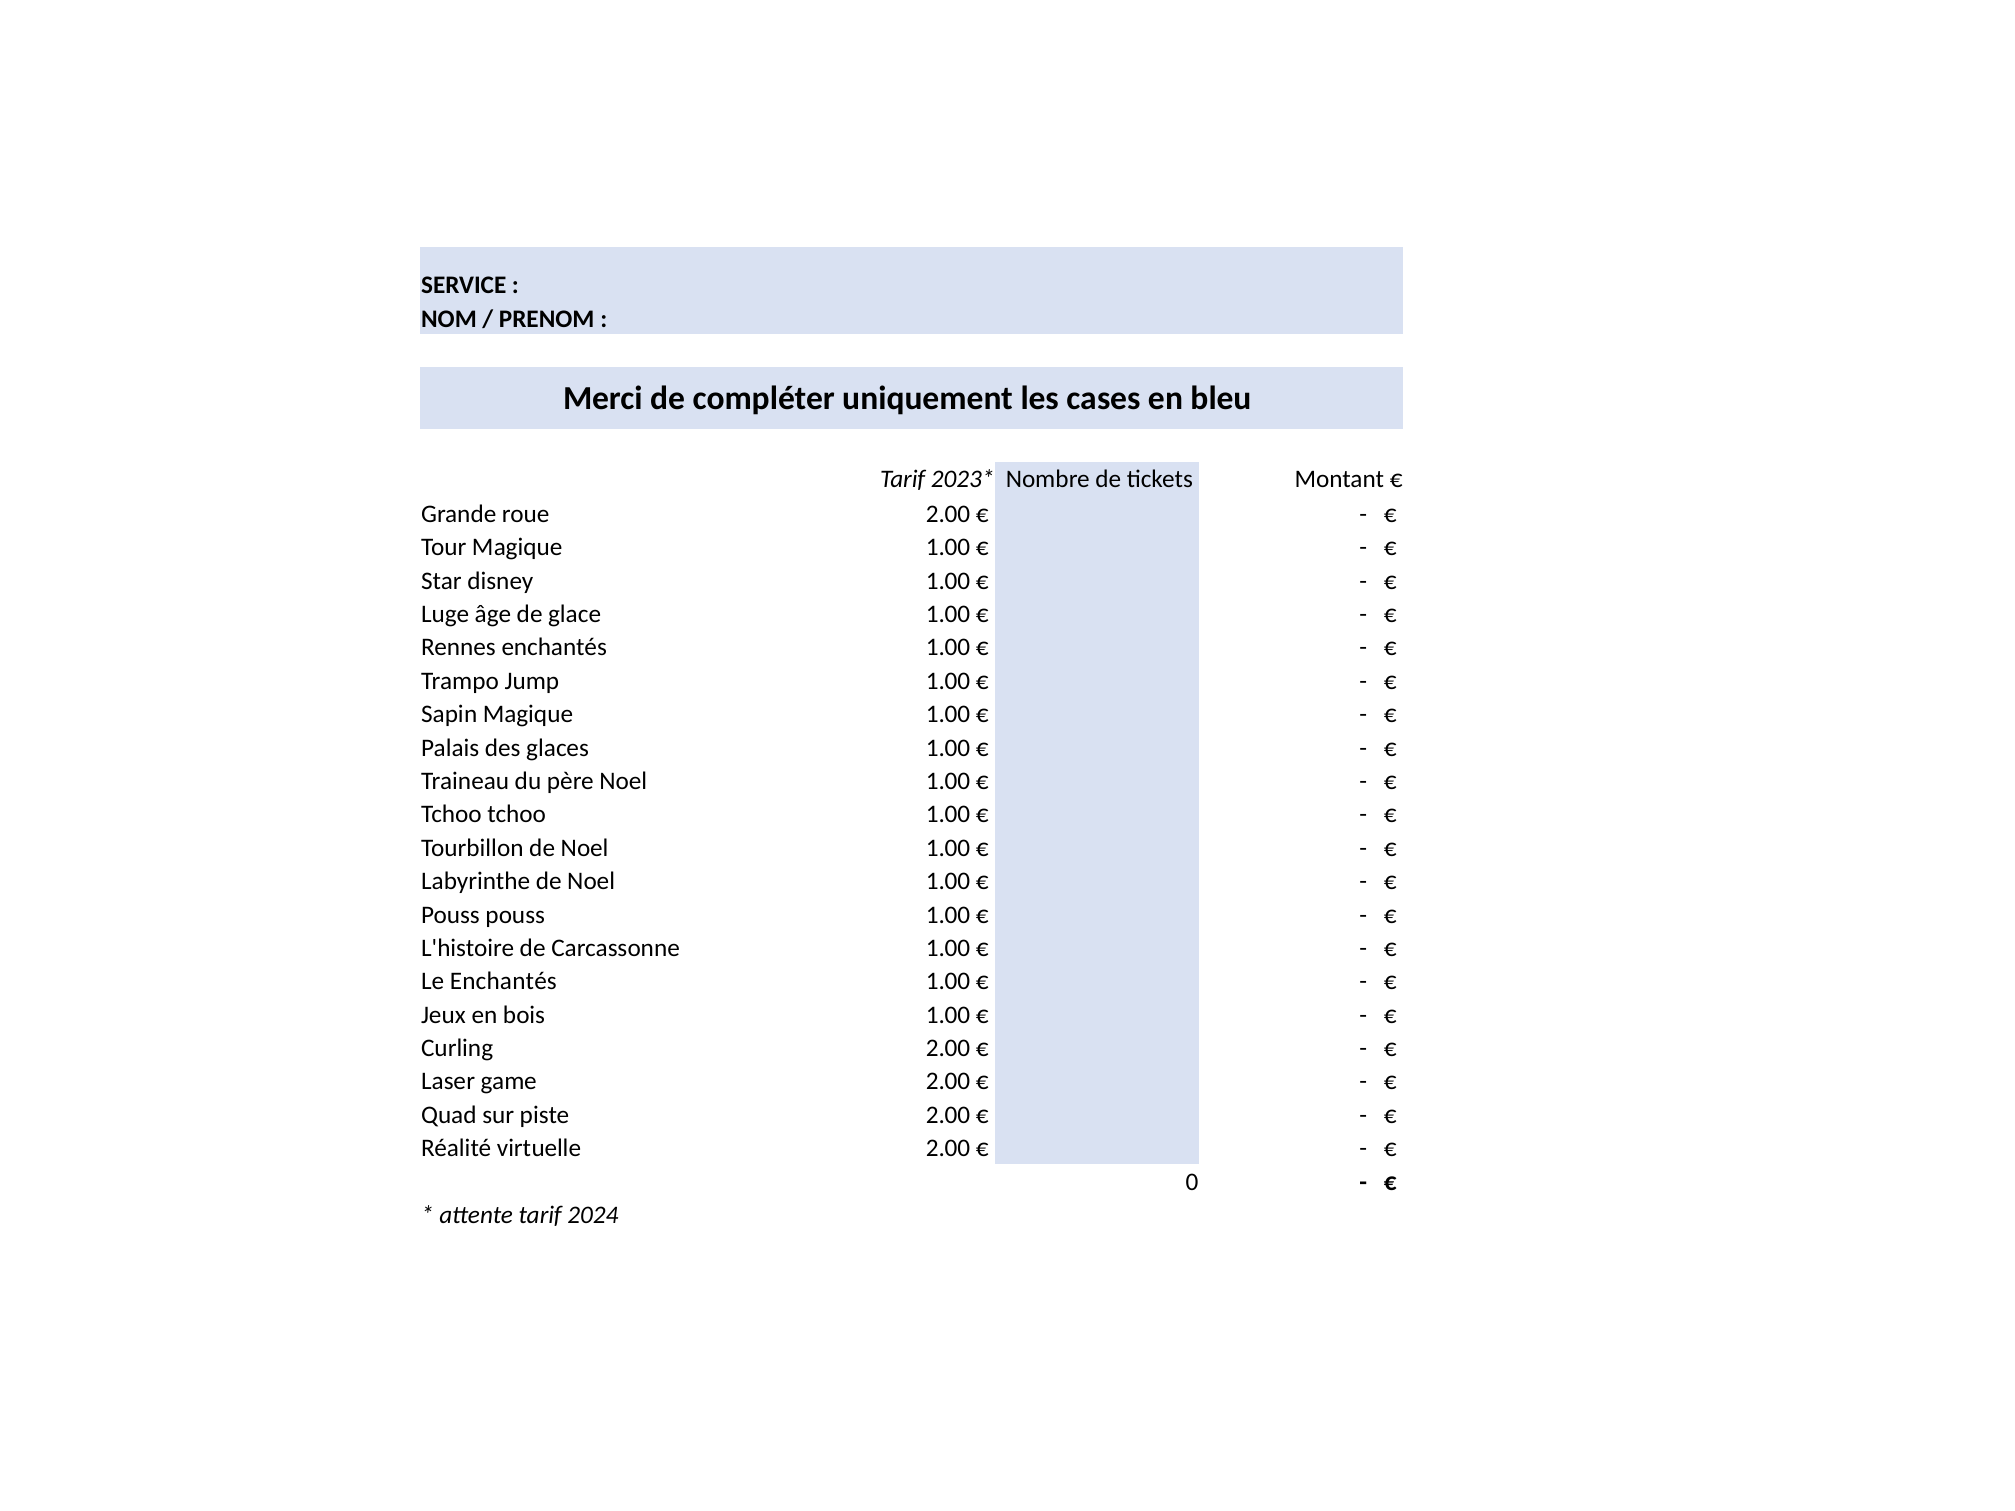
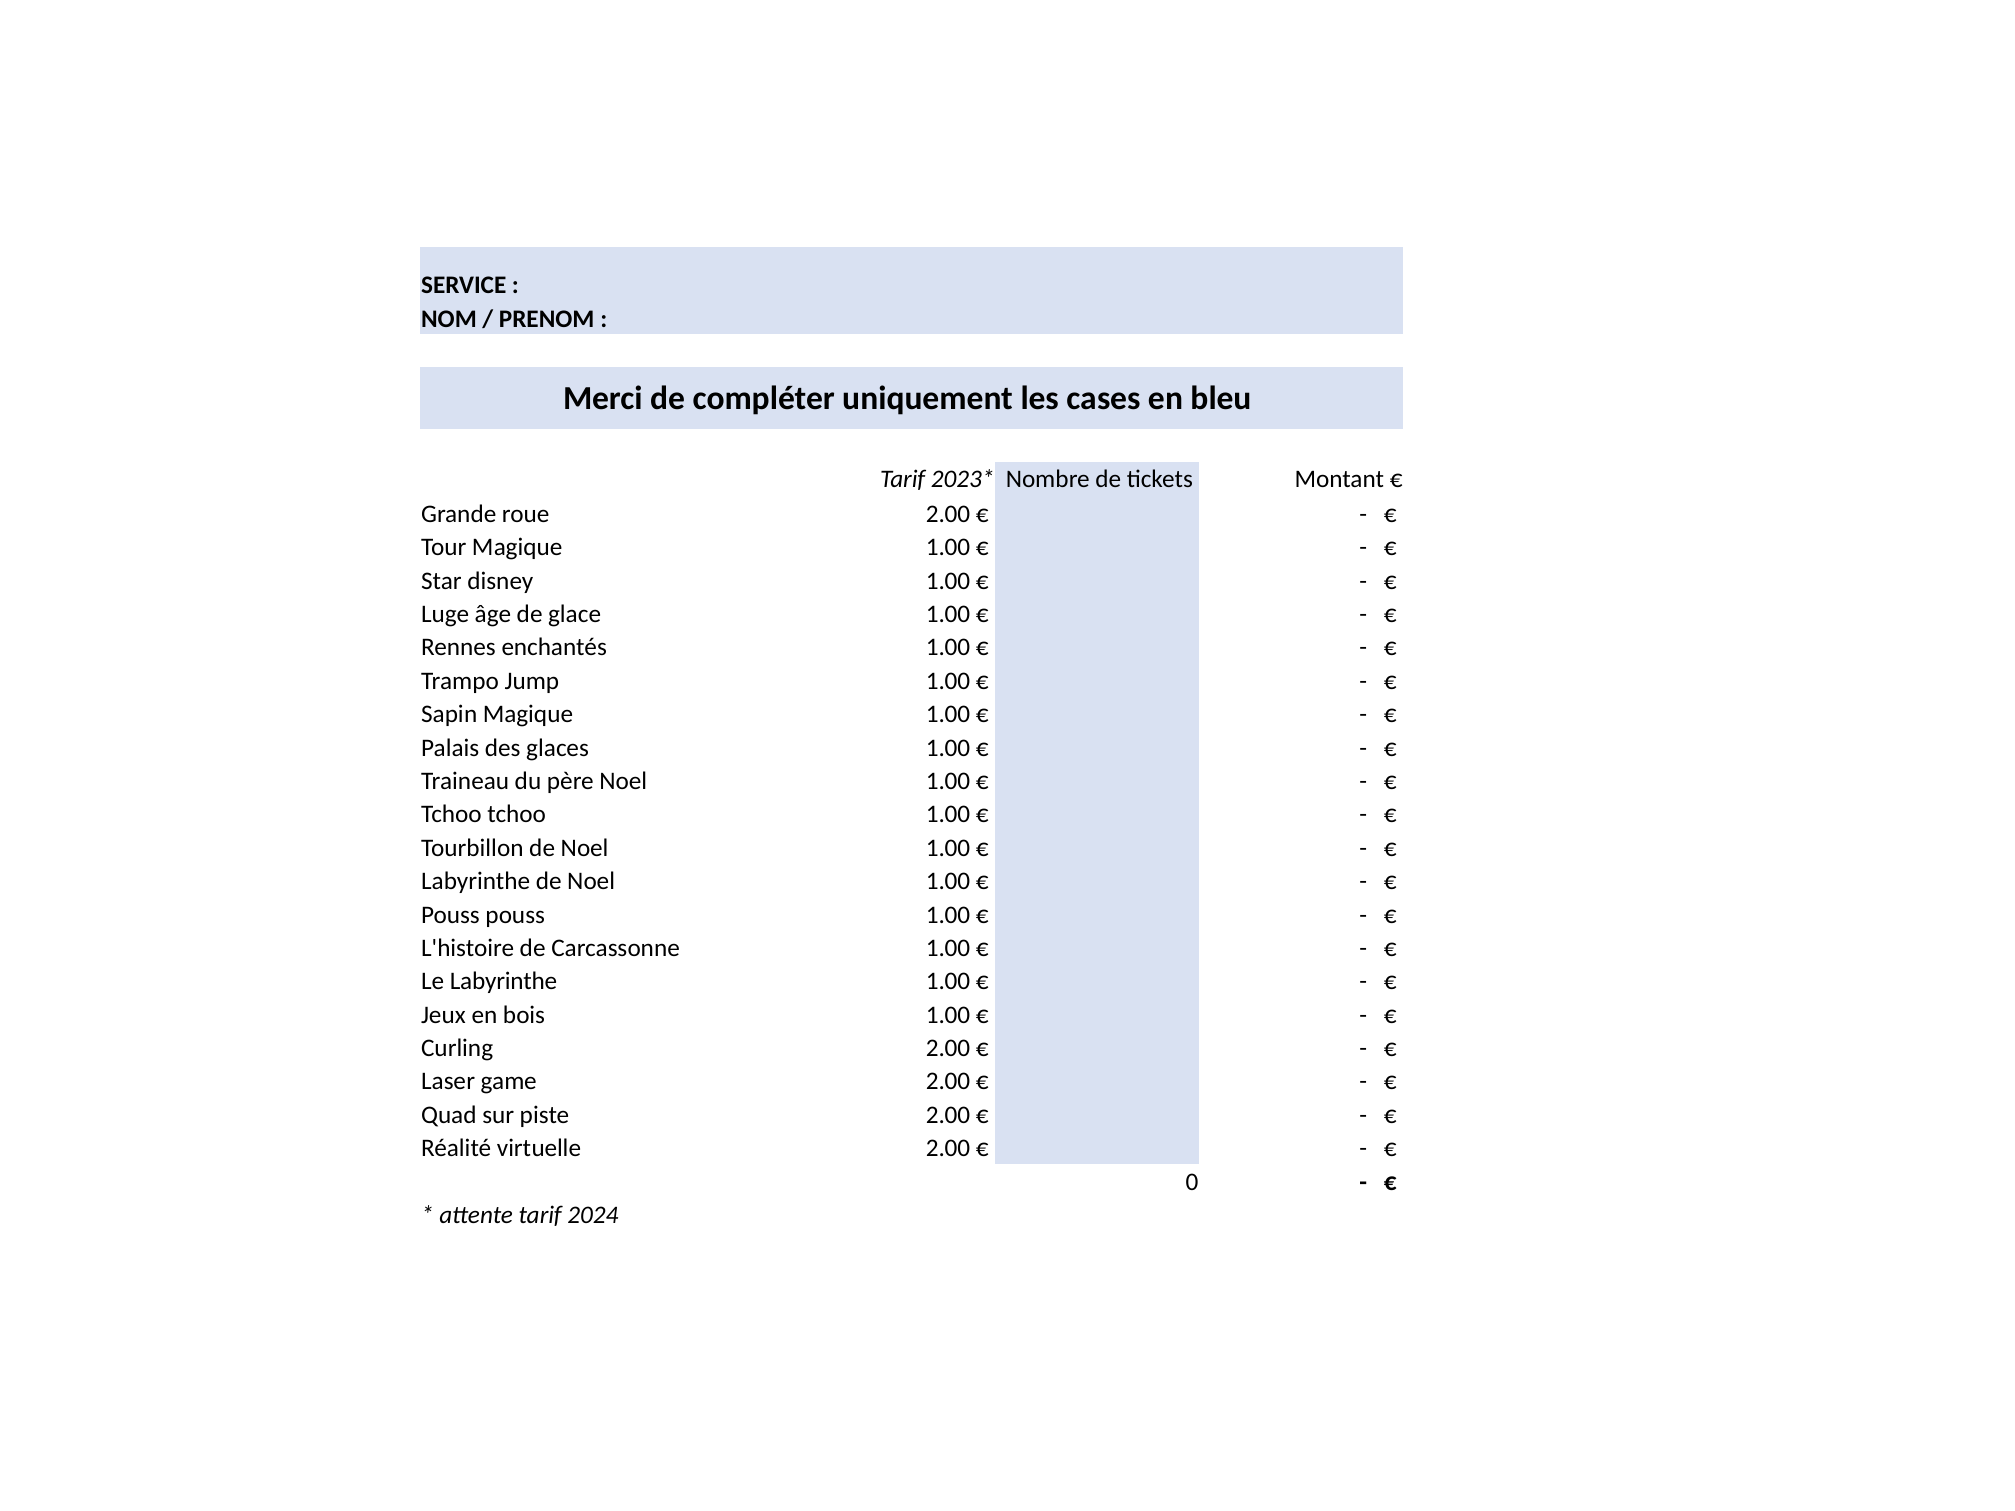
Le Enchantés: Enchantés -> Labyrinthe
